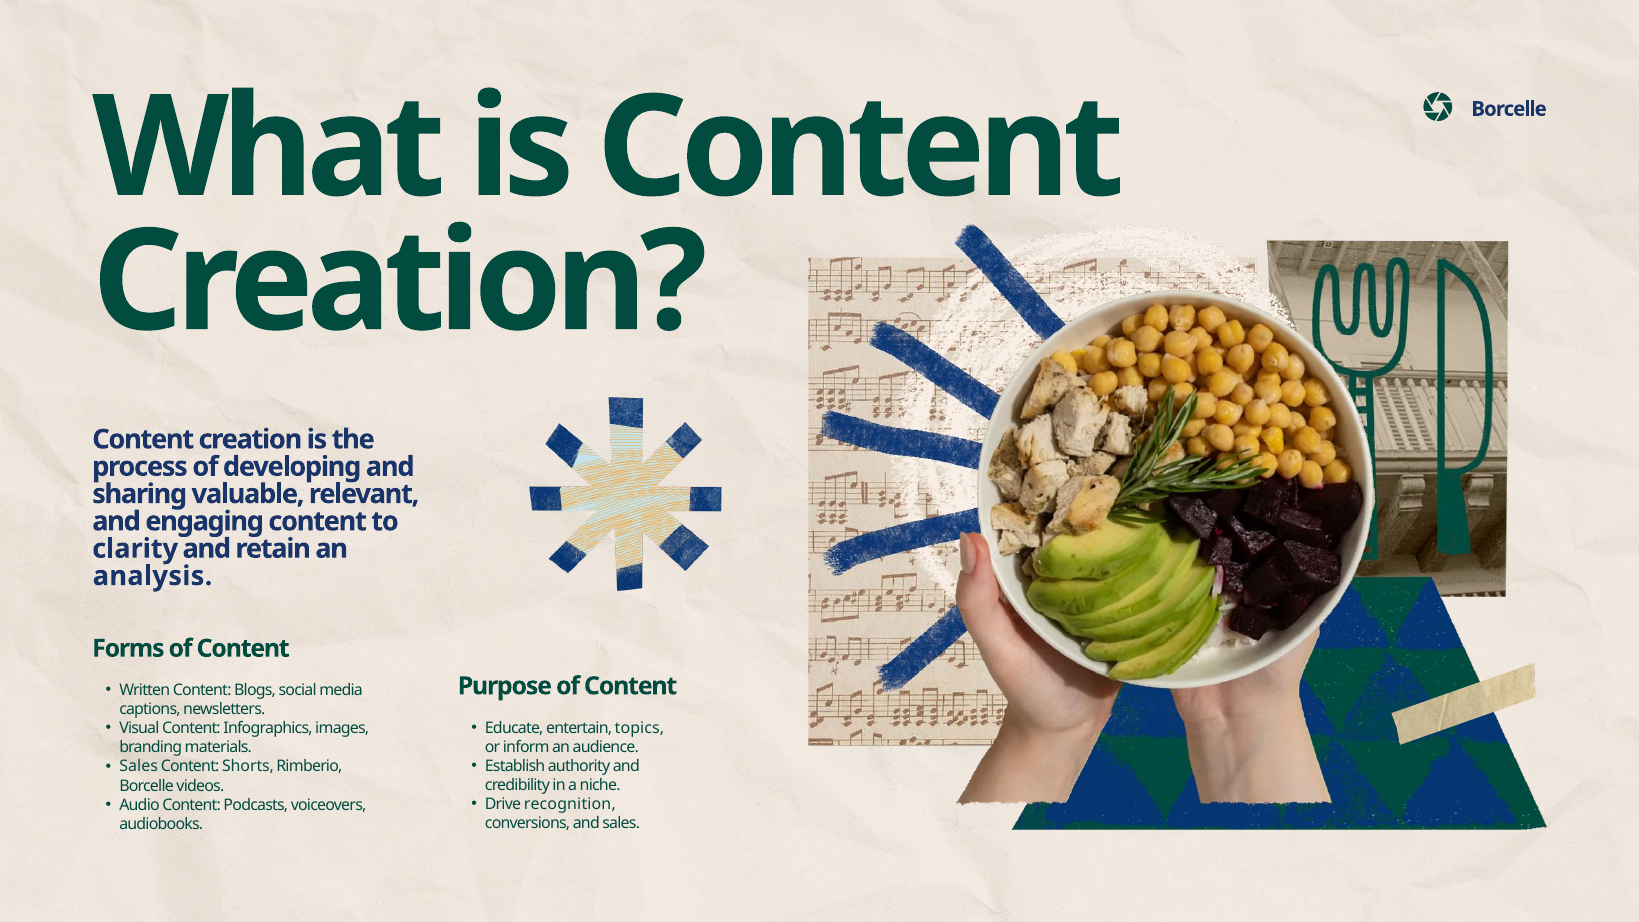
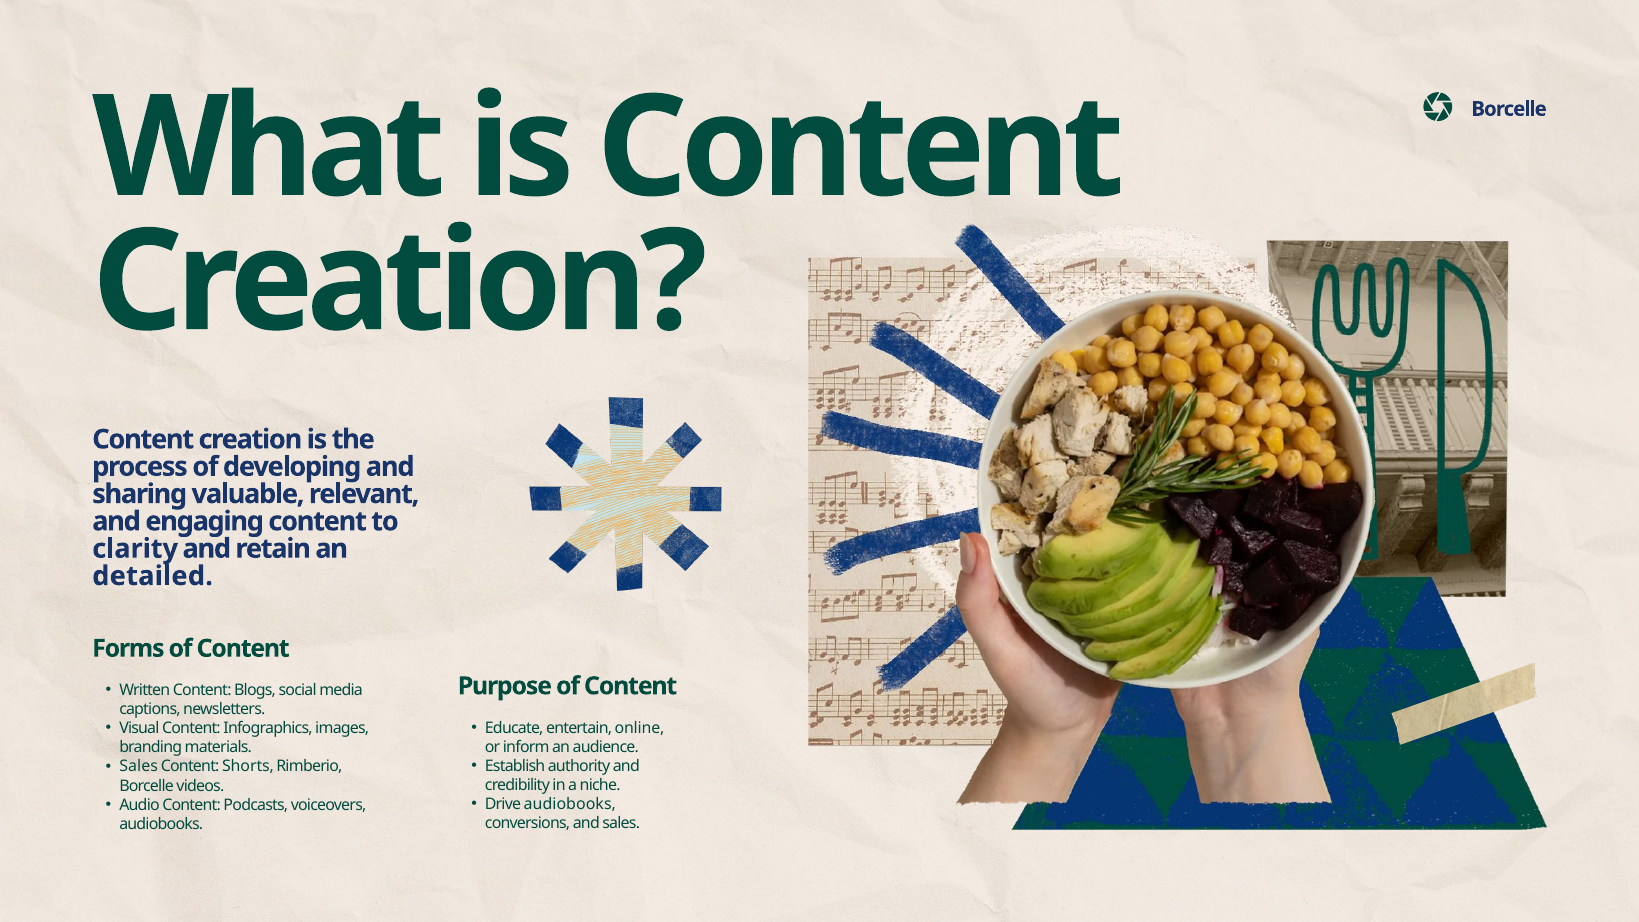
analysis: analysis -> detailed
topics: topics -> online
Drive recognition: recognition -> audiobooks
